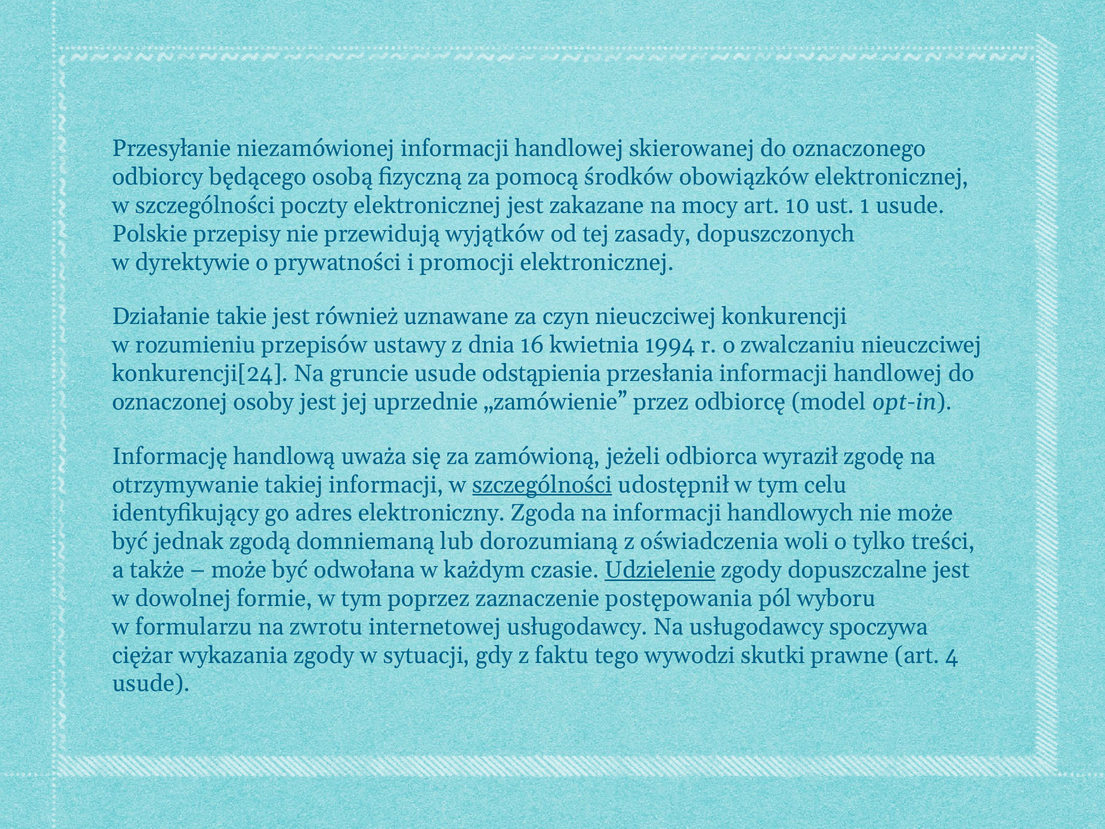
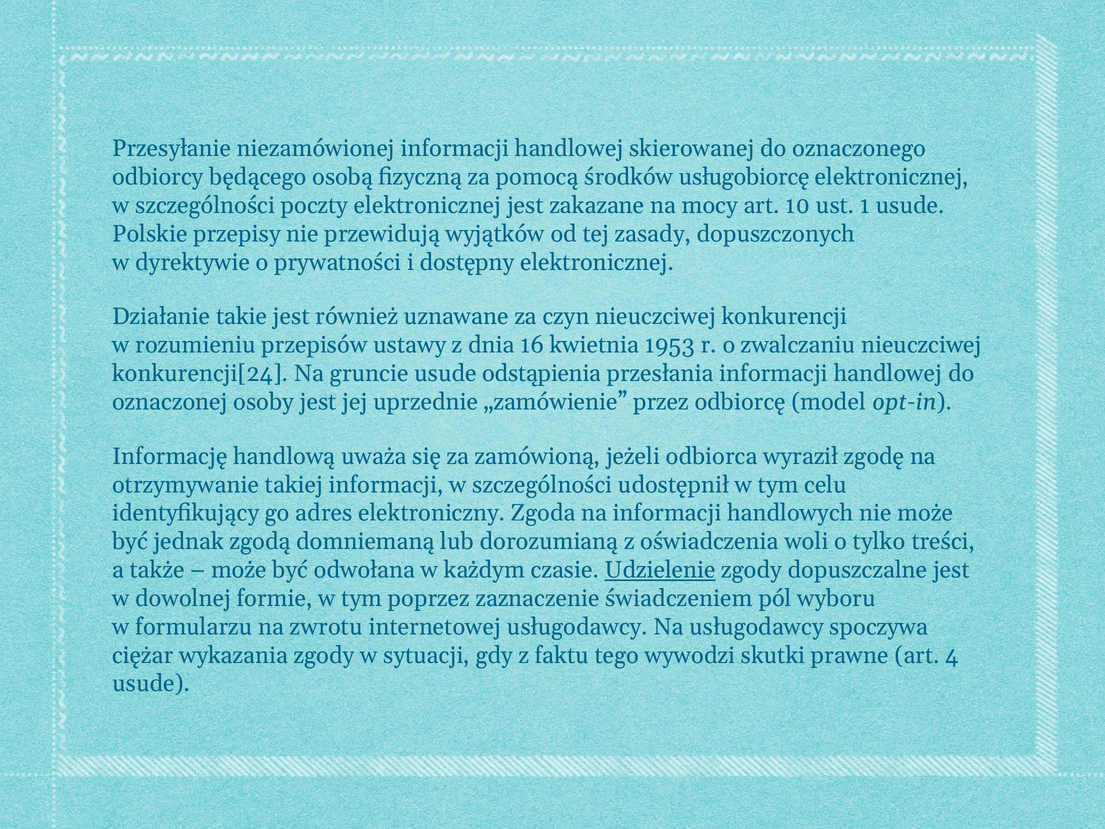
obowiązków: obowiązków -> usługobiorcę
promocji: promocji -> dostępny
1994: 1994 -> 1953
szczególności at (542, 485) underline: present -> none
postępowania: postępowania -> świadczeniem
